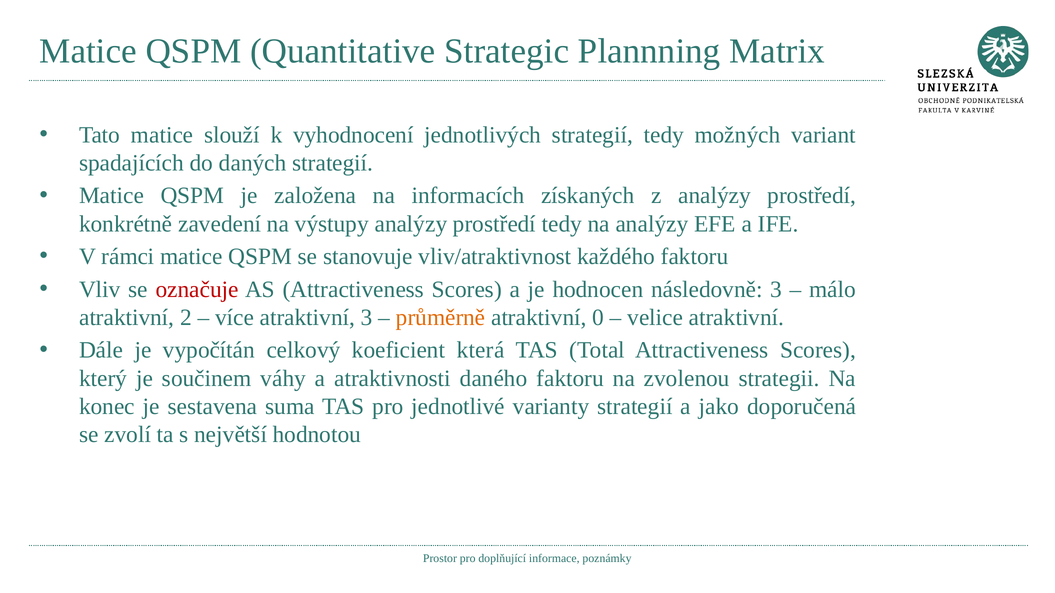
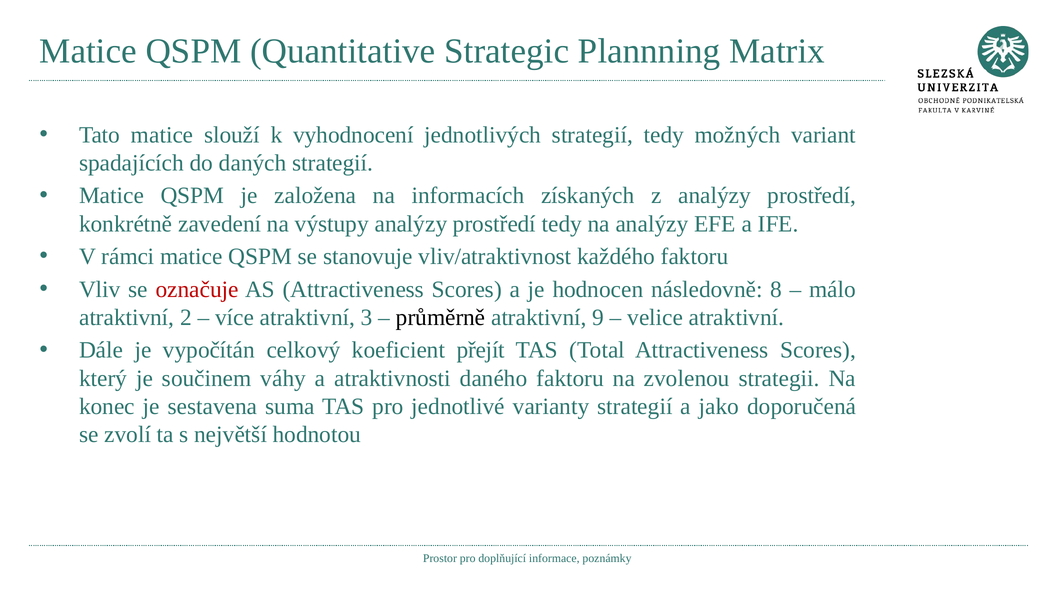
následovně 3: 3 -> 8
průměrně colour: orange -> black
0: 0 -> 9
která: která -> přejít
